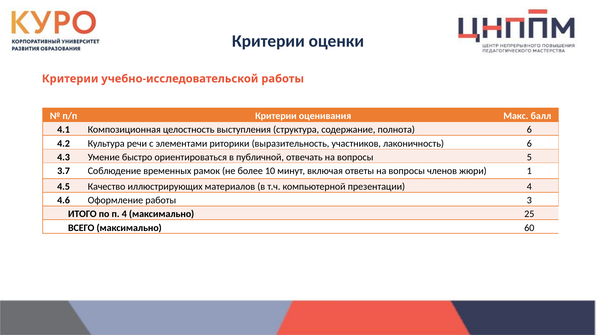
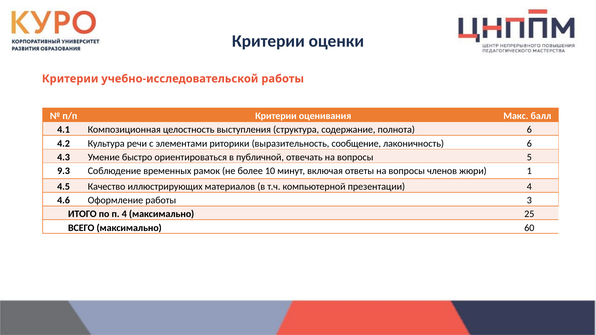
участников: участников -> сообщение
3.7: 3.7 -> 9.3
